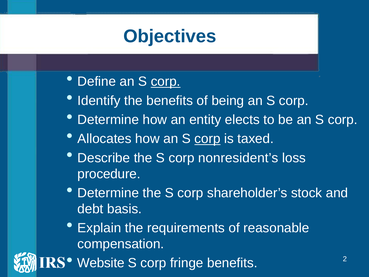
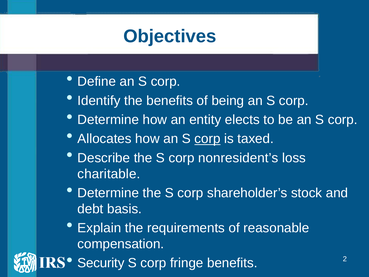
corp at (166, 81) underline: present -> none
procedure: procedure -> charitable
Website: Website -> Security
